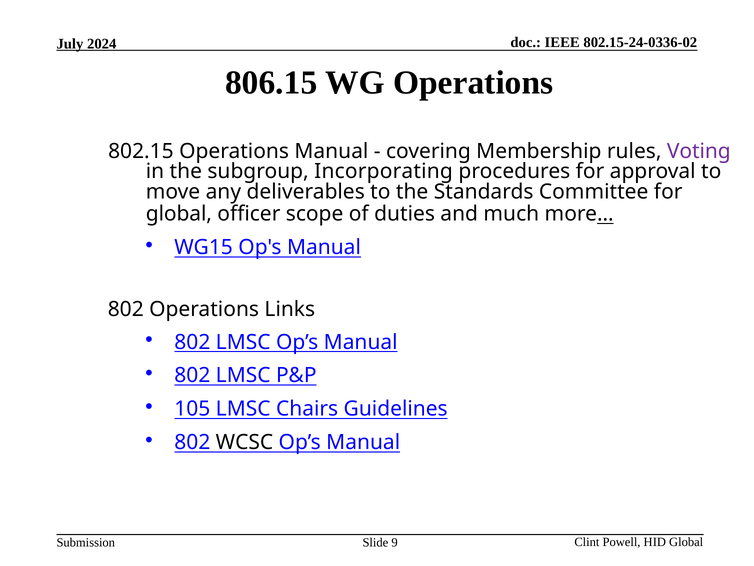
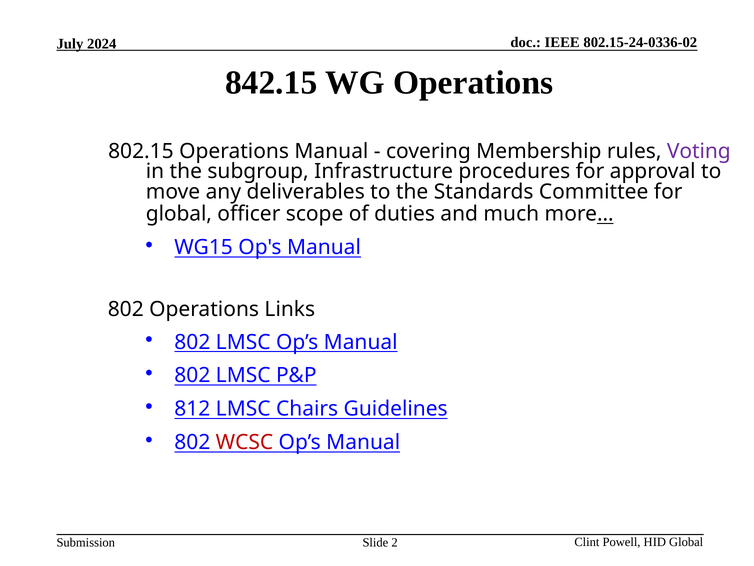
806.15: 806.15 -> 842.15
Incorporating: Incorporating -> Infrastructure
105: 105 -> 812
WCSC colour: black -> red
9: 9 -> 2
